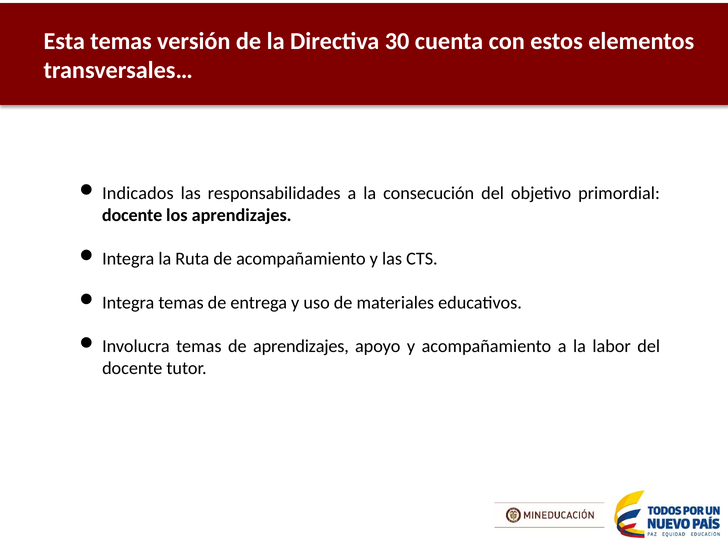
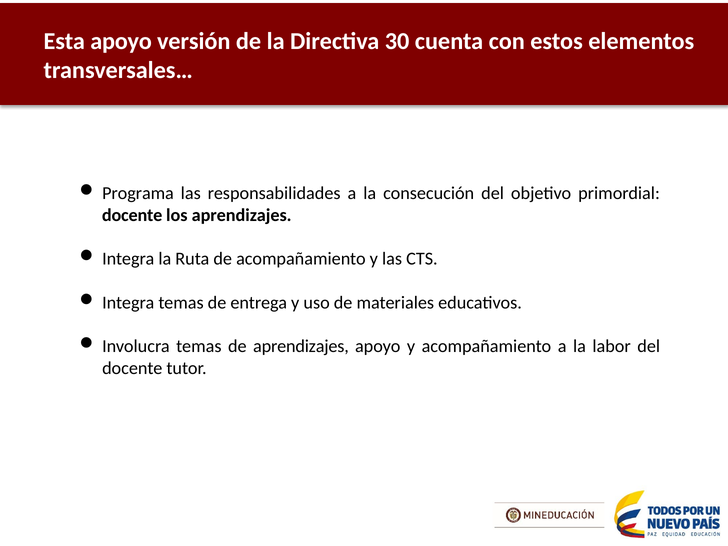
Esta temas: temas -> apoyo
Indicados: Indicados -> Programa
